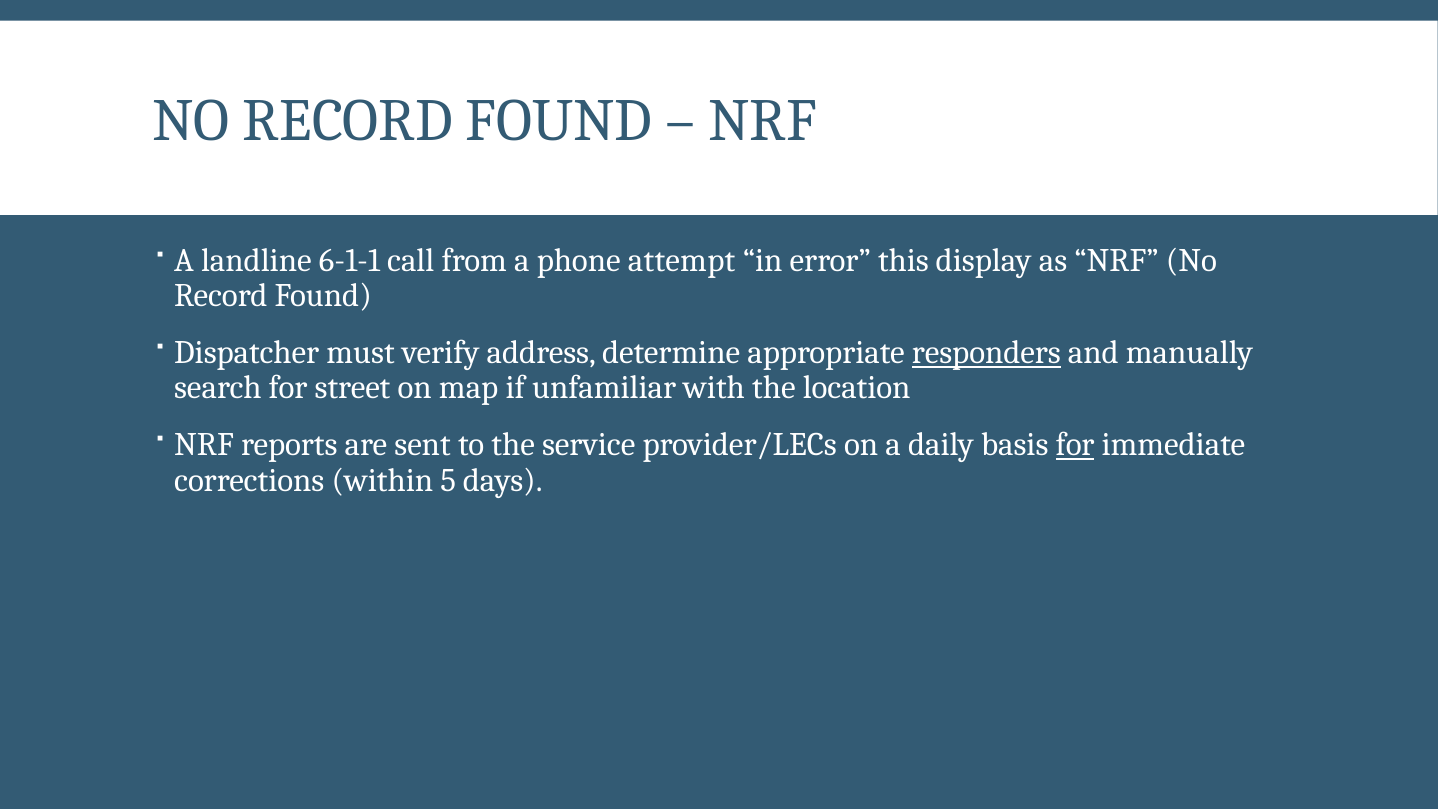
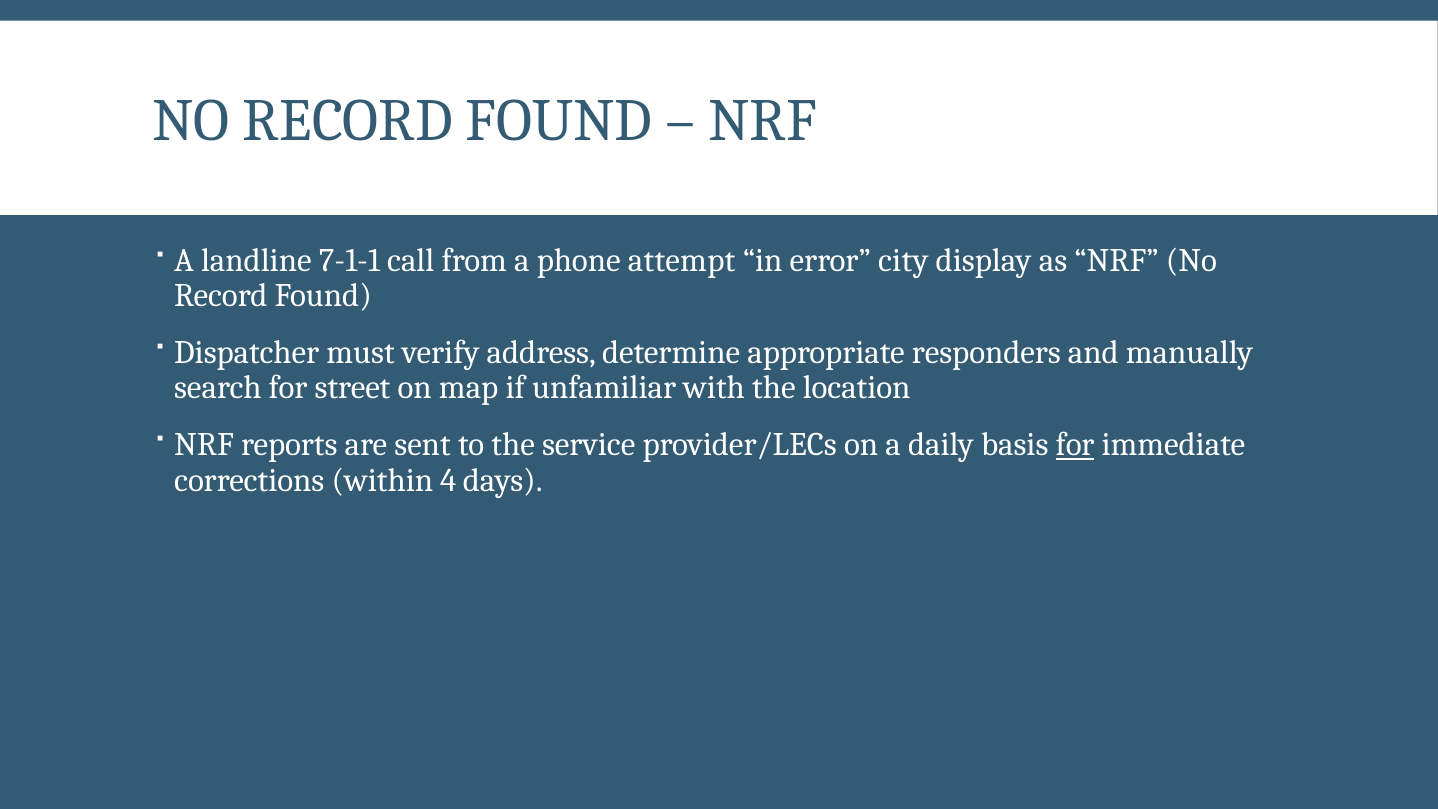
6-1-1: 6-1-1 -> 7-1-1
this: this -> city
responders underline: present -> none
5: 5 -> 4
